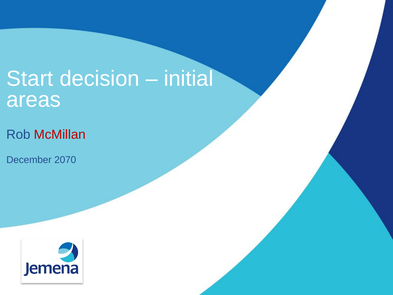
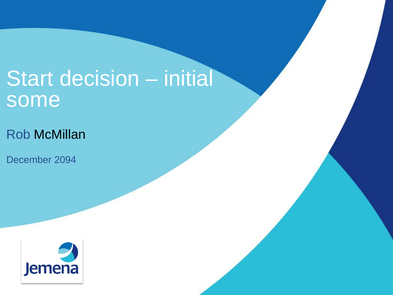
areas: areas -> some
McMillan colour: red -> black
2070: 2070 -> 2094
